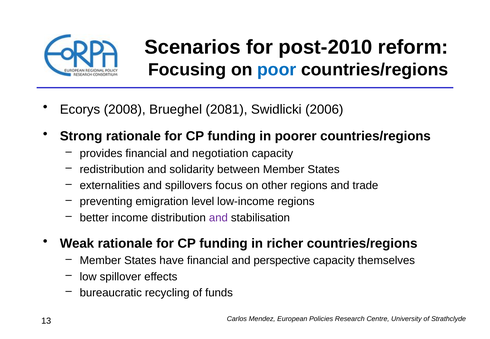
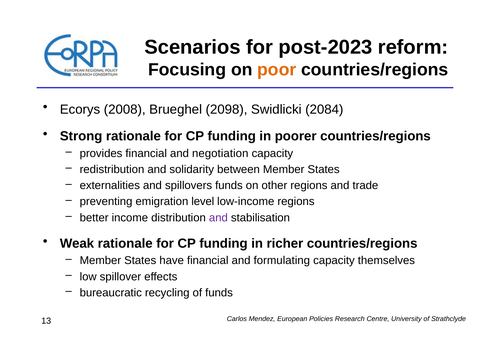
post-2010: post-2010 -> post-2023
poor colour: blue -> orange
2081: 2081 -> 2098
2006: 2006 -> 2084
spillovers focus: focus -> funds
perspective: perspective -> formulating
